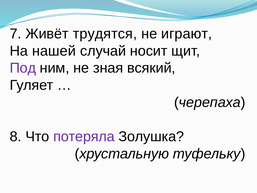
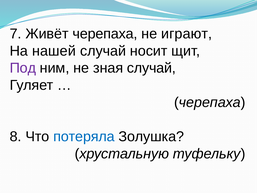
Живёт трудятся: трудятся -> черепаха
зная всякий: всякий -> случай
потеряла colour: purple -> blue
